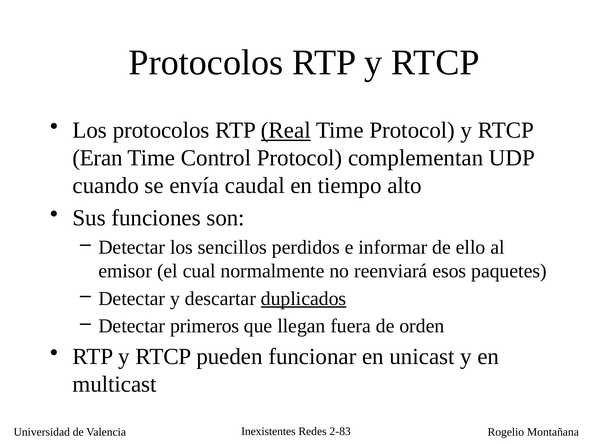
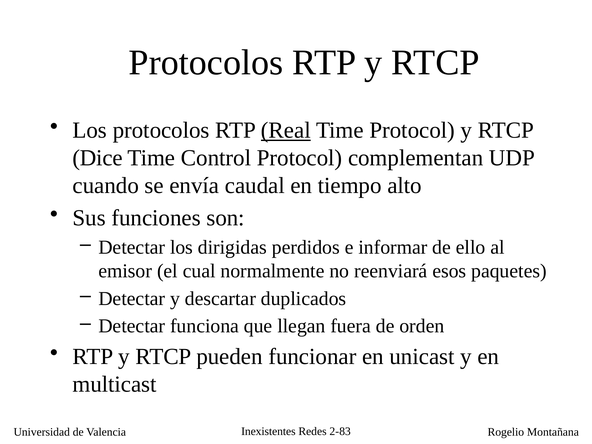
Eran: Eran -> Dice
sencillos: sencillos -> dirigidas
duplicados underline: present -> none
primeros: primeros -> funciona
